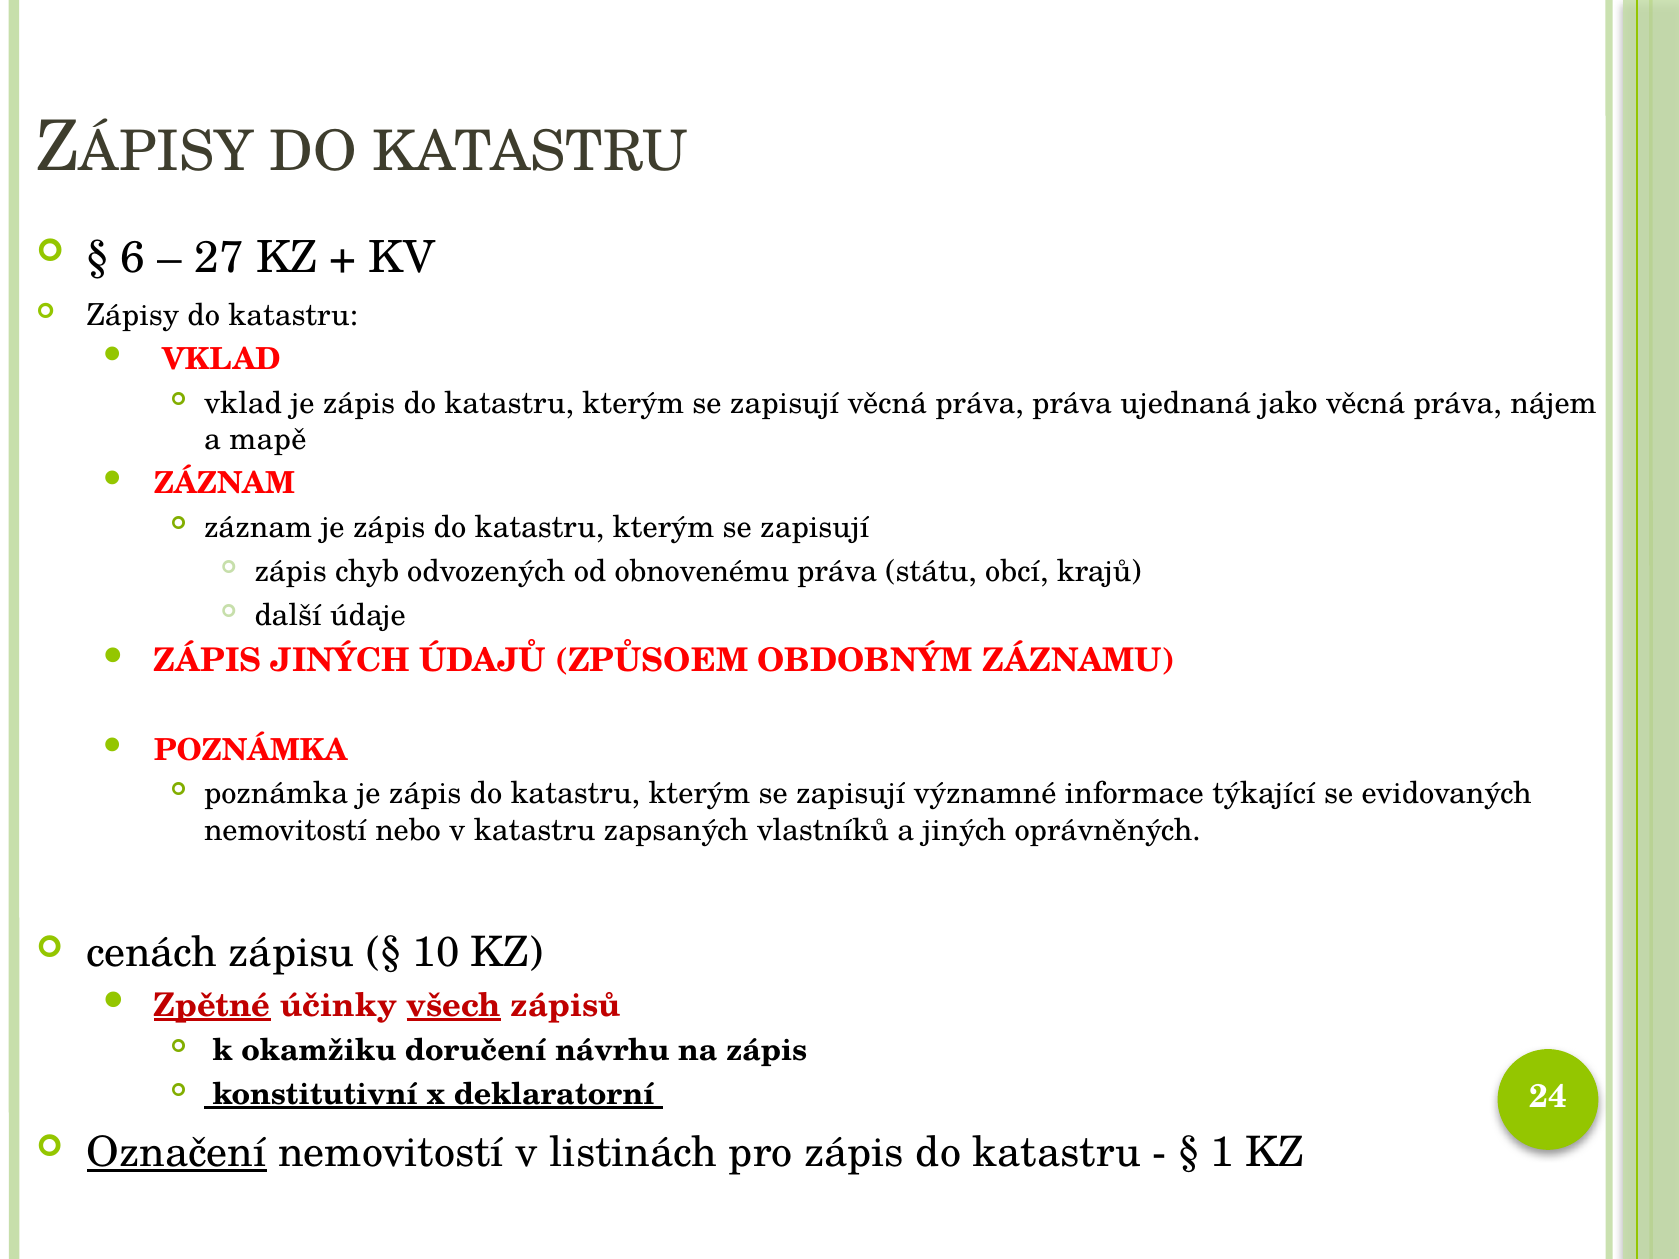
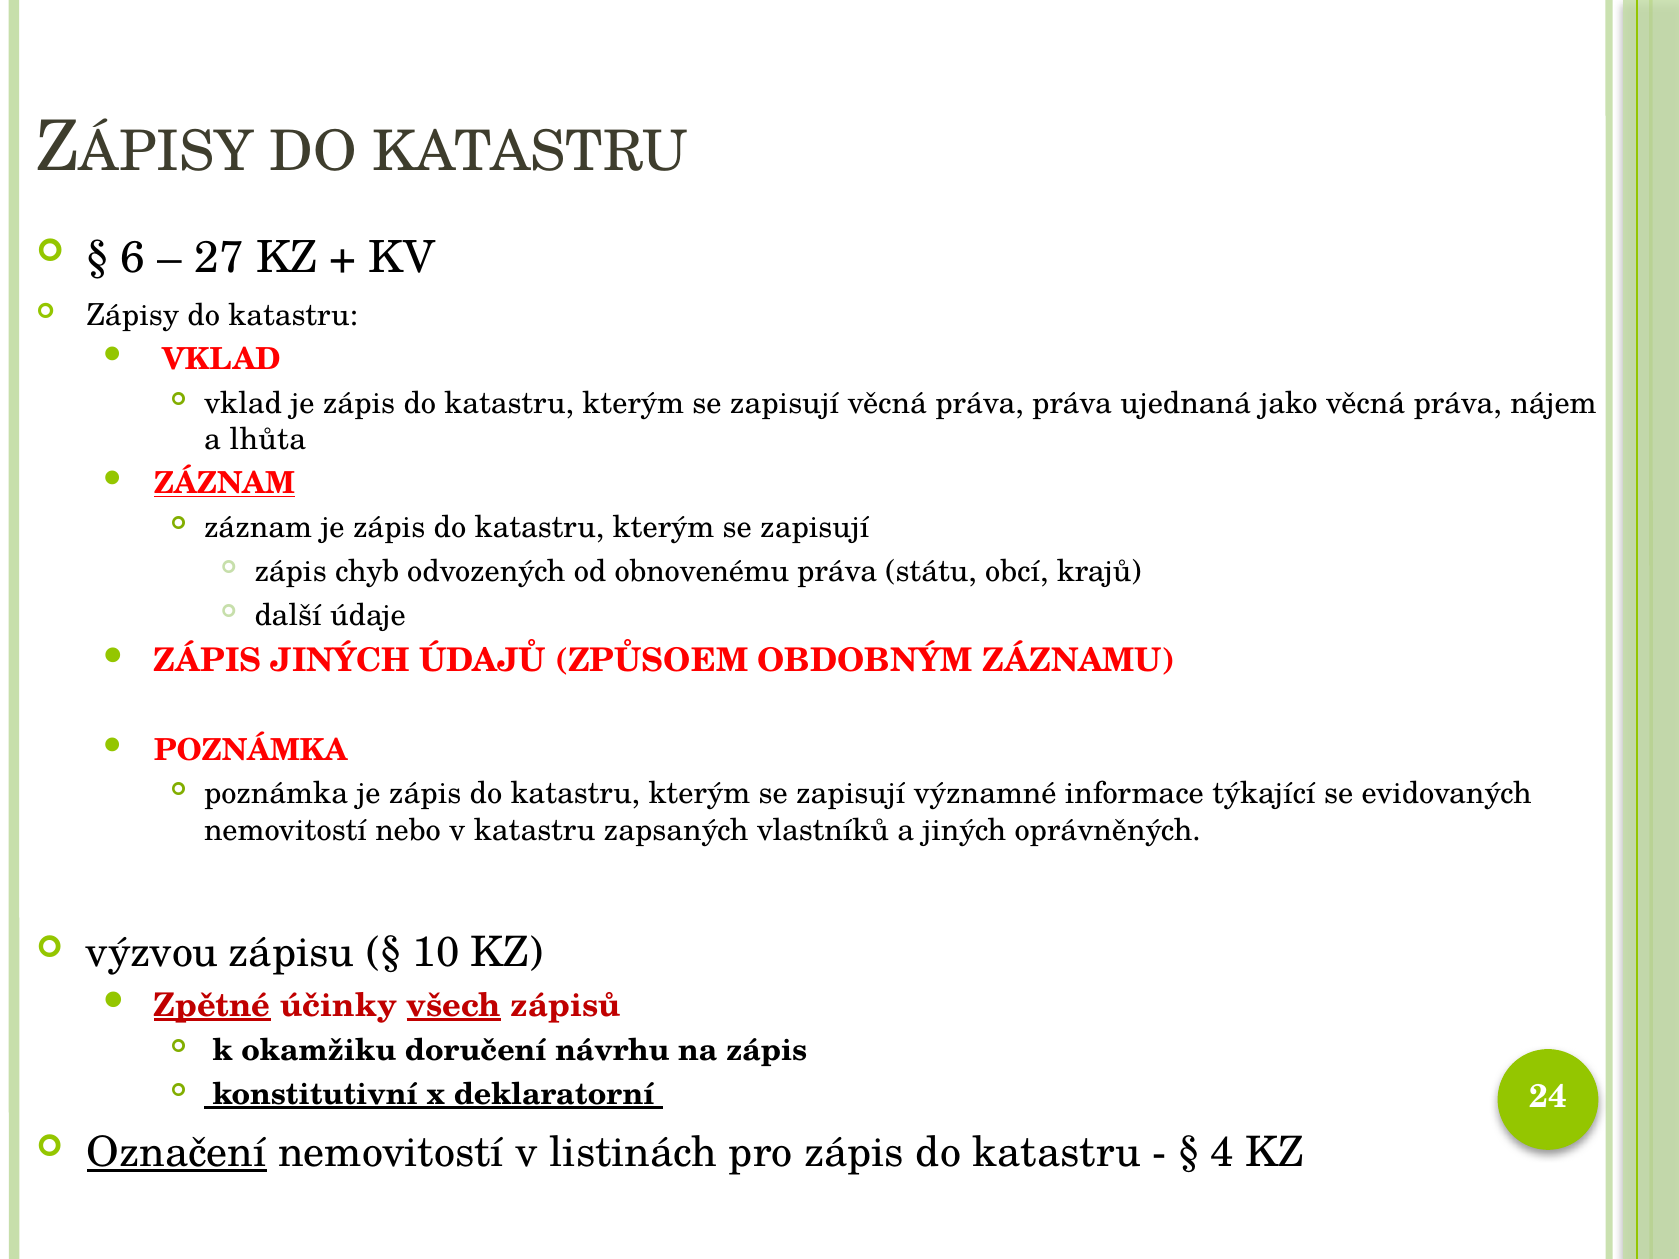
mapě: mapě -> lhůta
ZÁZNAM at (224, 484) underline: none -> present
cenách: cenách -> výzvou
1: 1 -> 4
